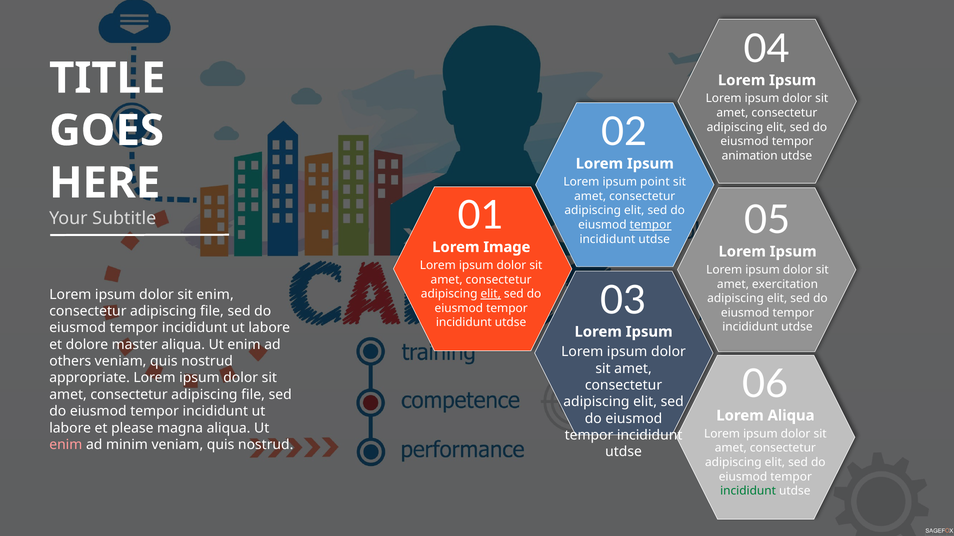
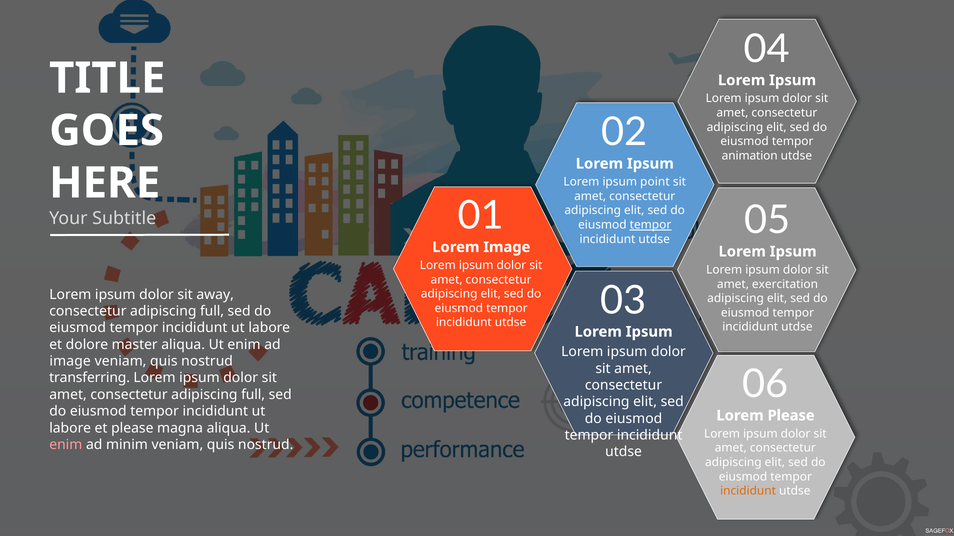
sit enim: enim -> away
elit at (491, 294) underline: present -> none
file at (212, 312): file -> full
others at (70, 362): others -> image
appropriate: appropriate -> transferring
amet consectetur adipiscing file: file -> full
Lorem Aliqua: Aliqua -> Please
incididunt at (748, 492) colour: green -> orange
